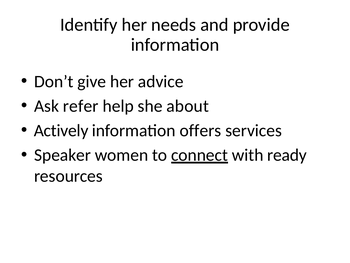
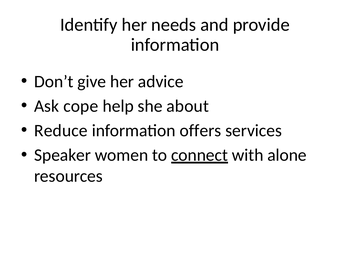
refer: refer -> cope
Actively: Actively -> Reduce
ready: ready -> alone
